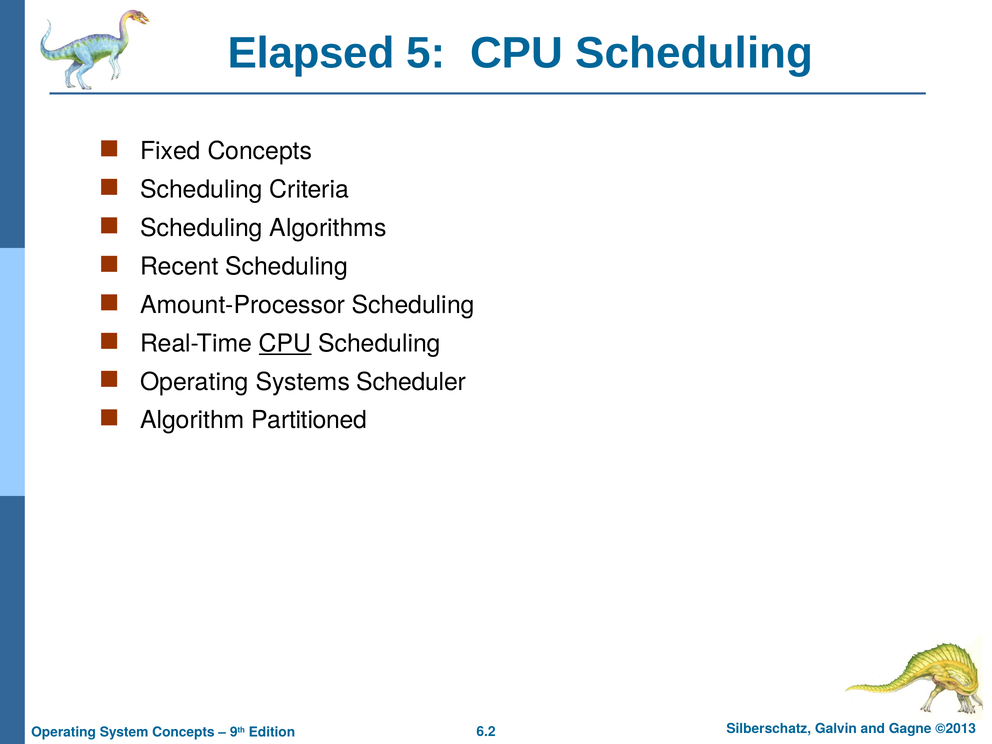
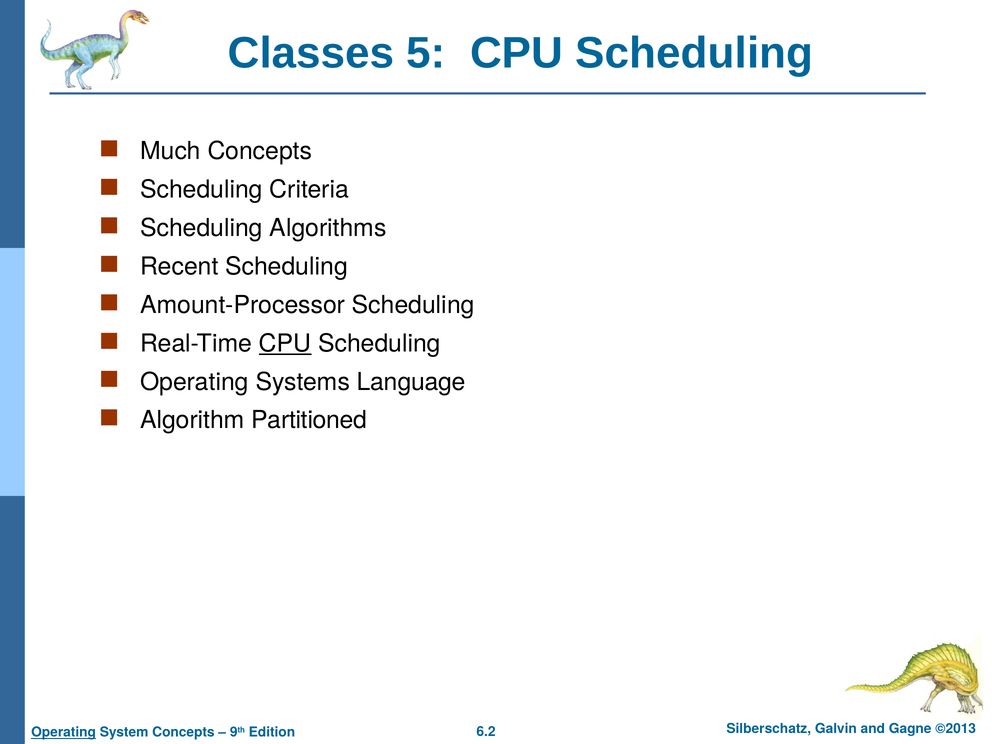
Elapsed: Elapsed -> Classes
Fixed: Fixed -> Much
Scheduler: Scheduler -> Language
Operating at (64, 732) underline: none -> present
